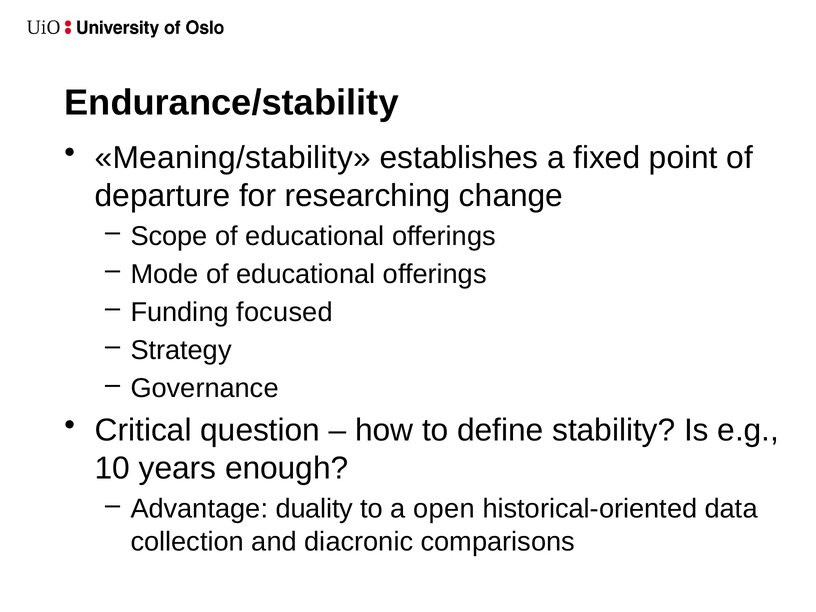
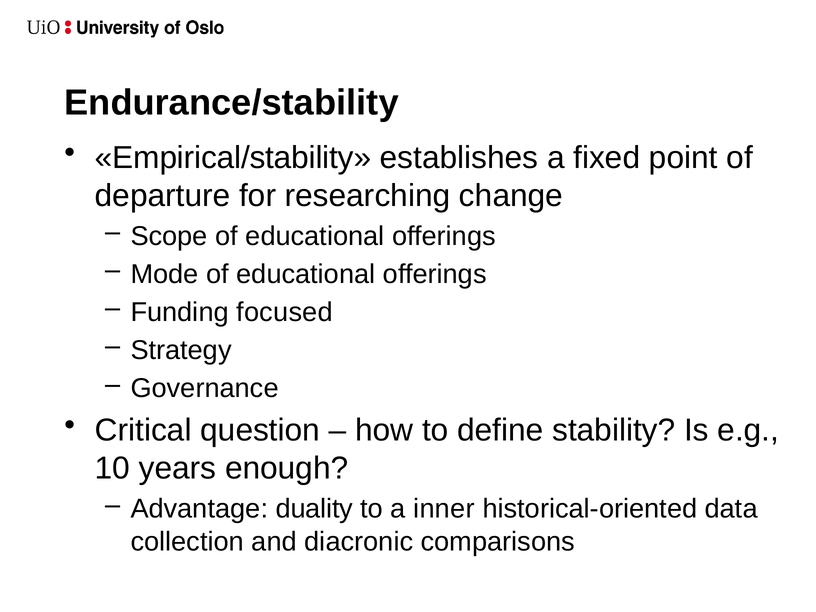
Meaning/stability: Meaning/stability -> Empirical/stability
open: open -> inner
